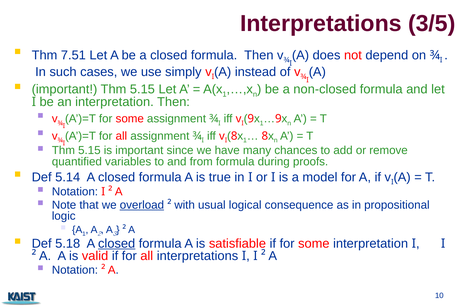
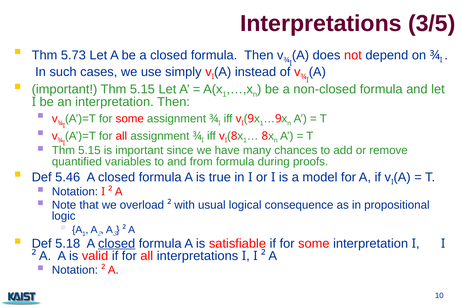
7.51: 7.51 -> 5.73
5.14: 5.14 -> 5.46
overload underline: present -> none
